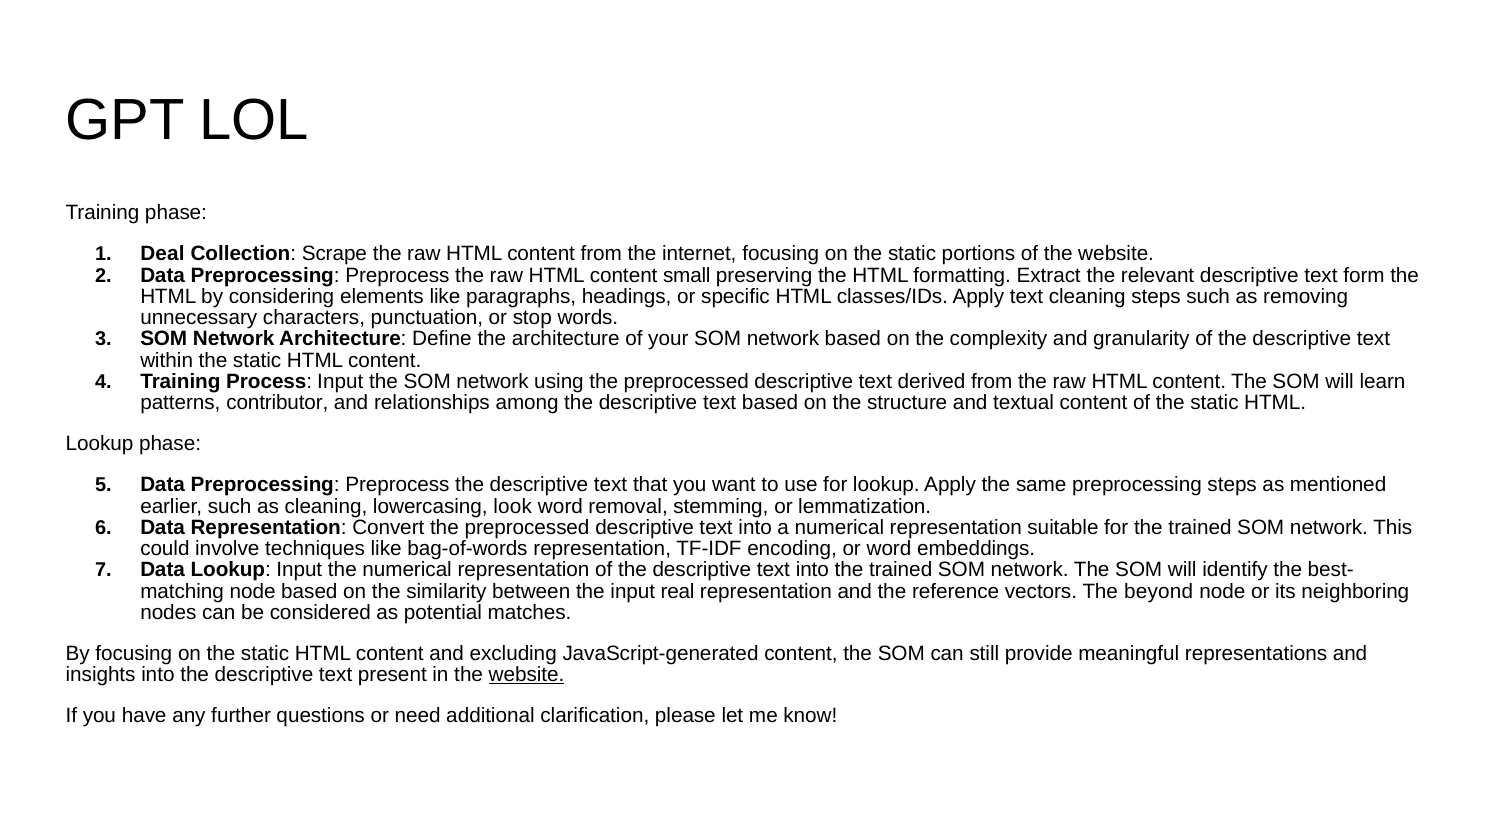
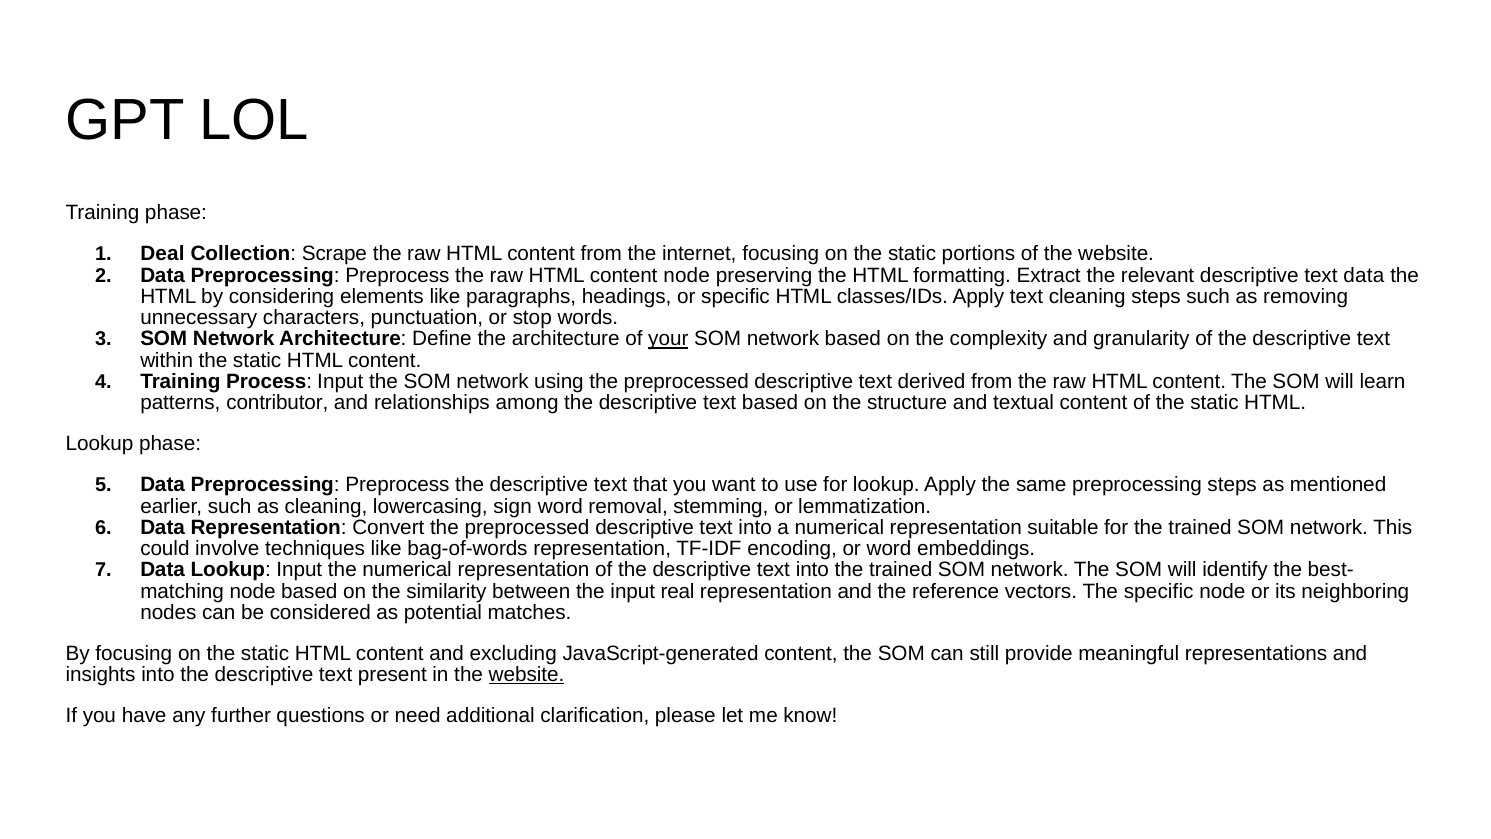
content small: small -> node
text form: form -> data
your underline: none -> present
look: look -> sign
The beyond: beyond -> specific
